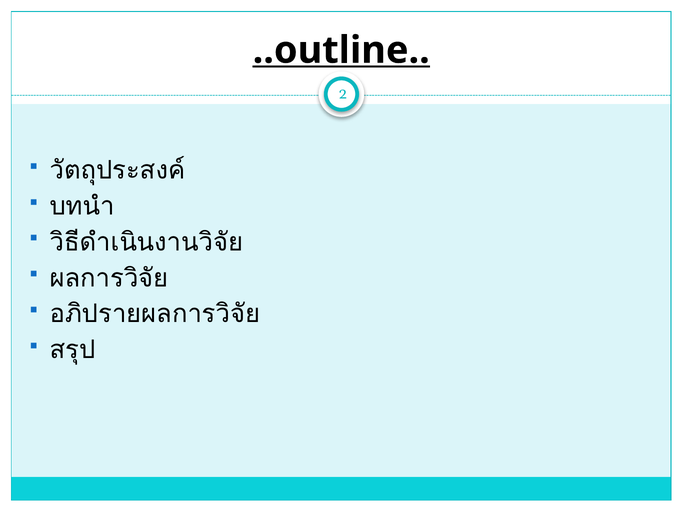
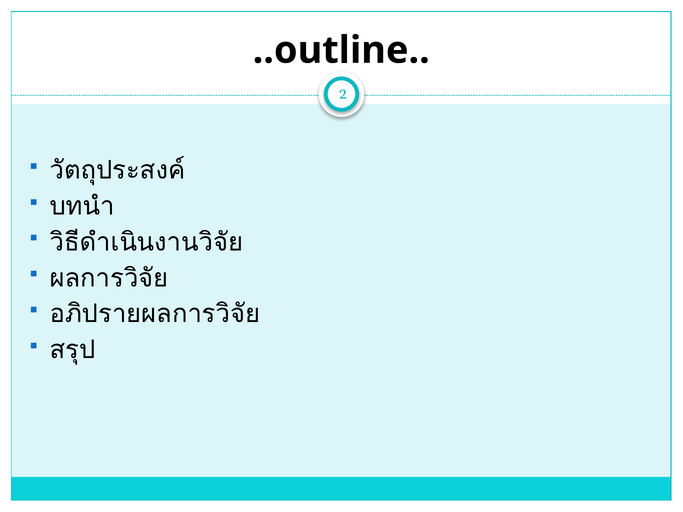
..outline underline: present -> none
